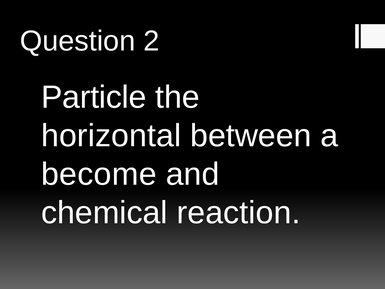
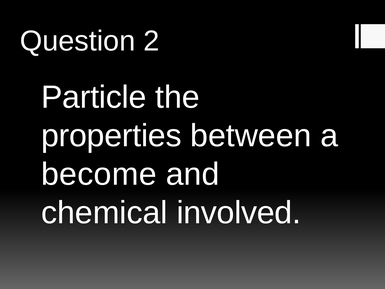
horizontal: horizontal -> properties
reaction: reaction -> involved
